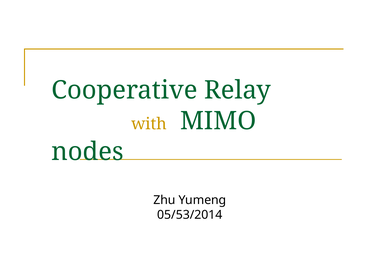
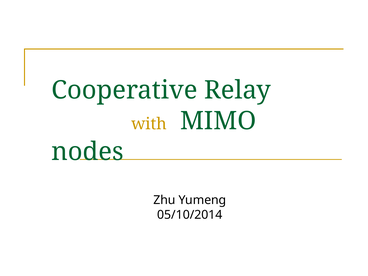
05/53/2014: 05/53/2014 -> 05/10/2014
